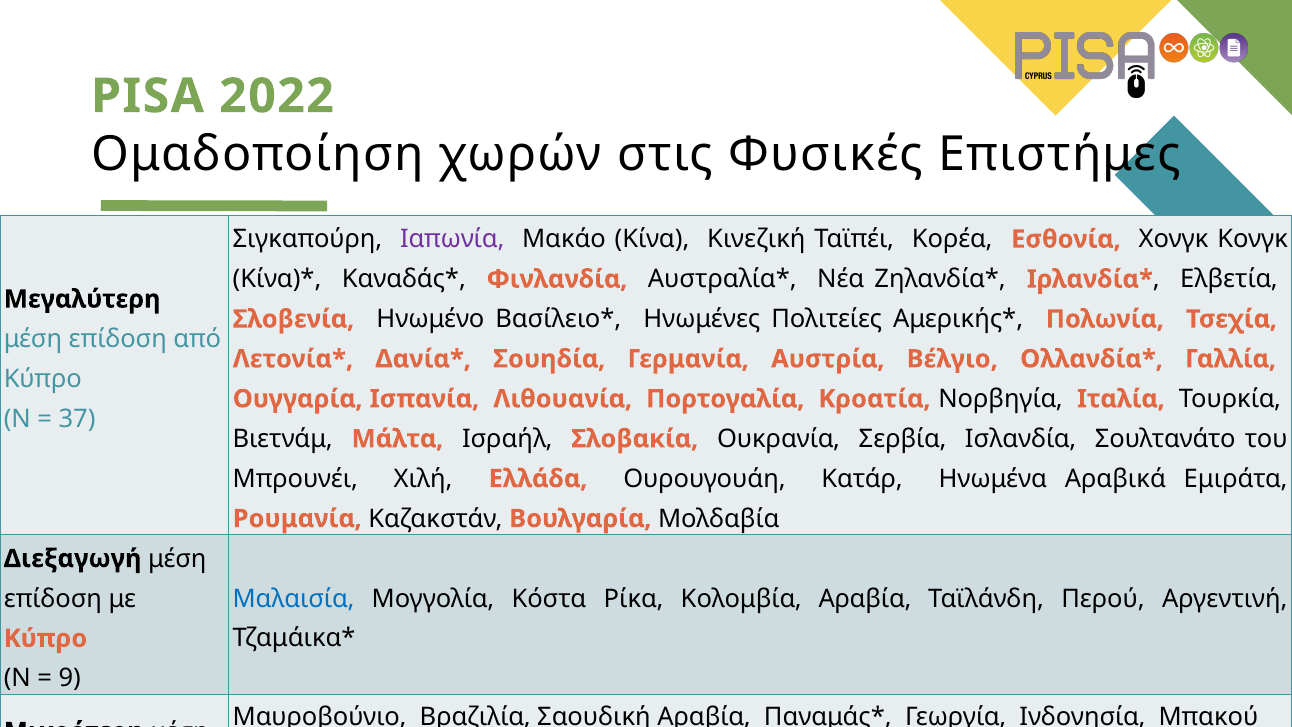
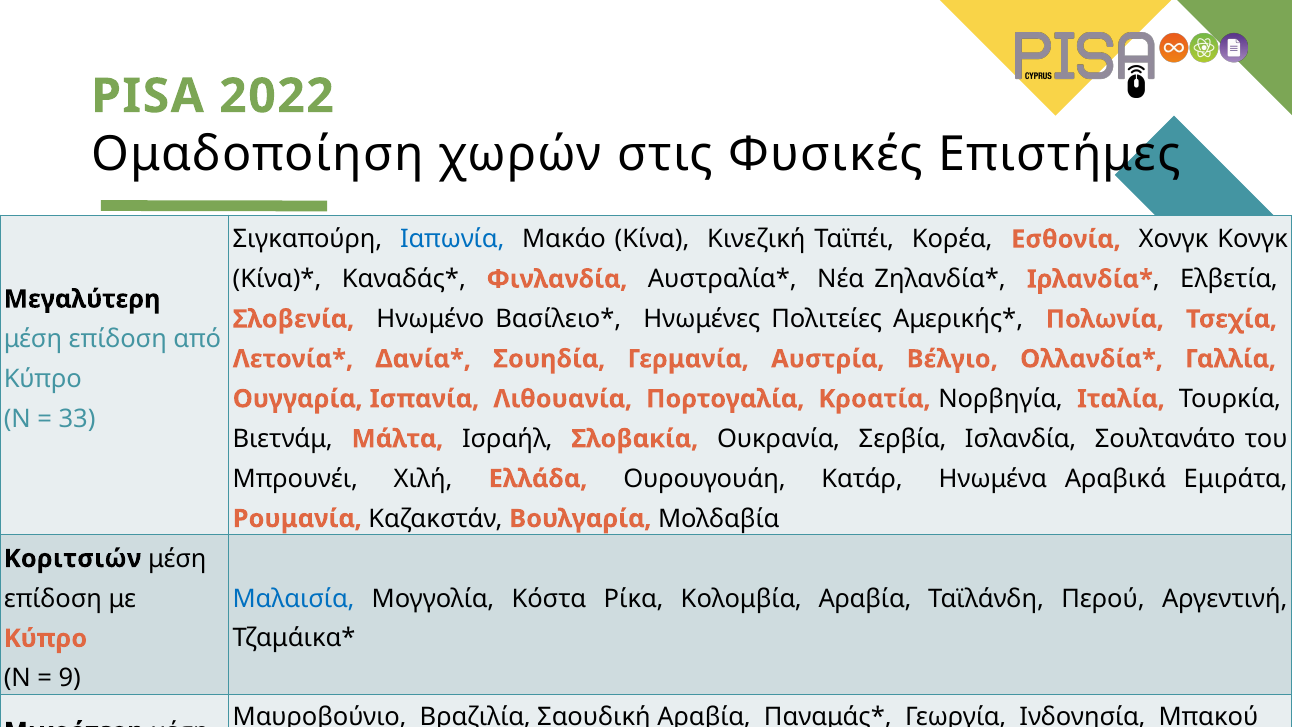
Ιαπωνία colour: purple -> blue
37: 37 -> 33
Διεξαγωγή: Διεξαγωγή -> Κοριτσιών
